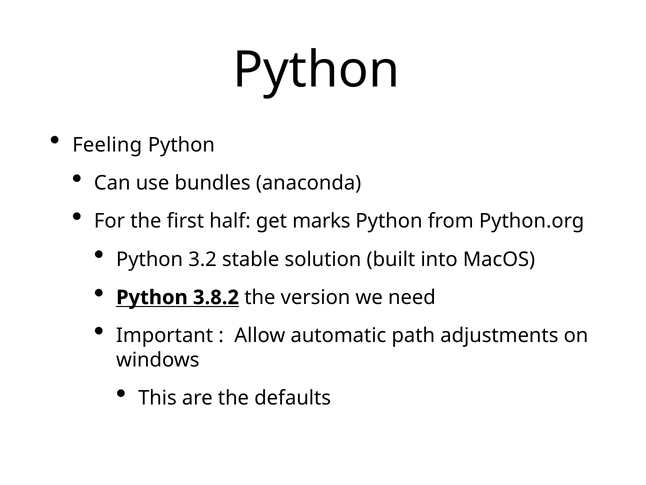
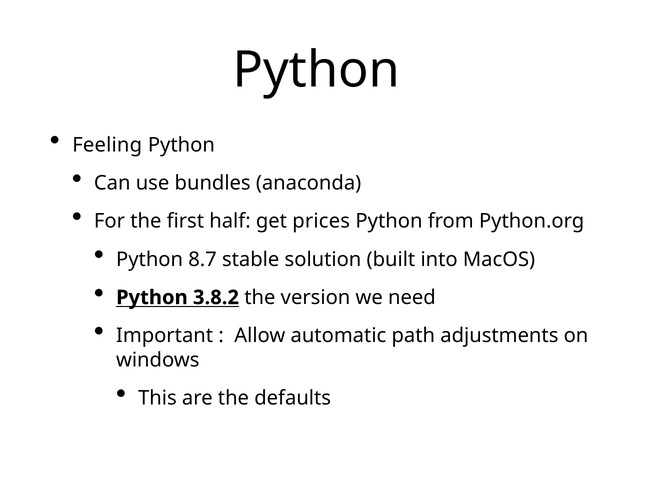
marks: marks -> prices
3.2: 3.2 -> 8.7
